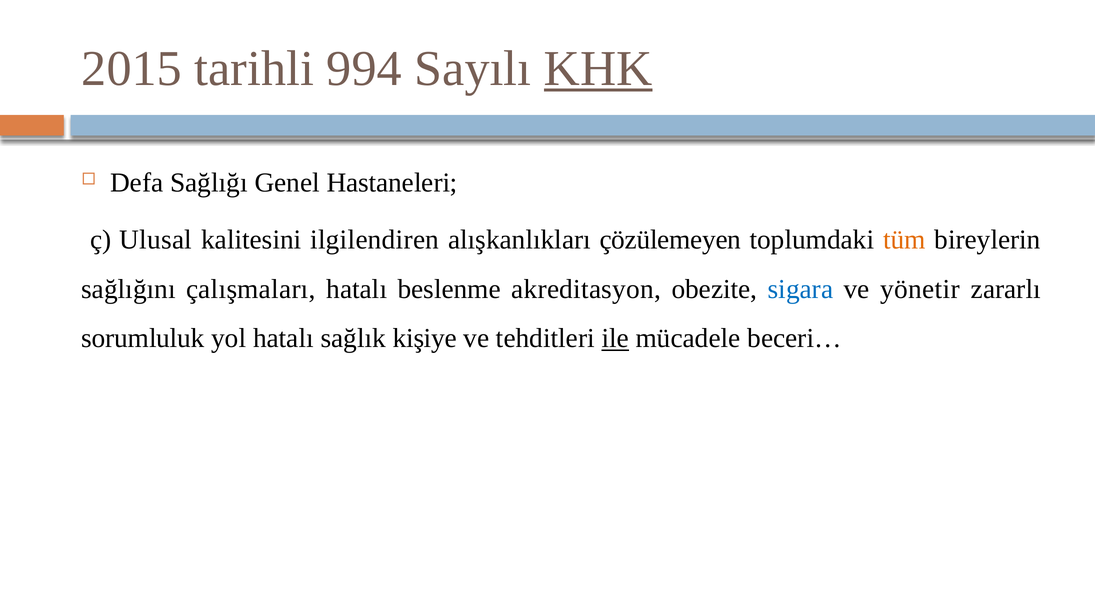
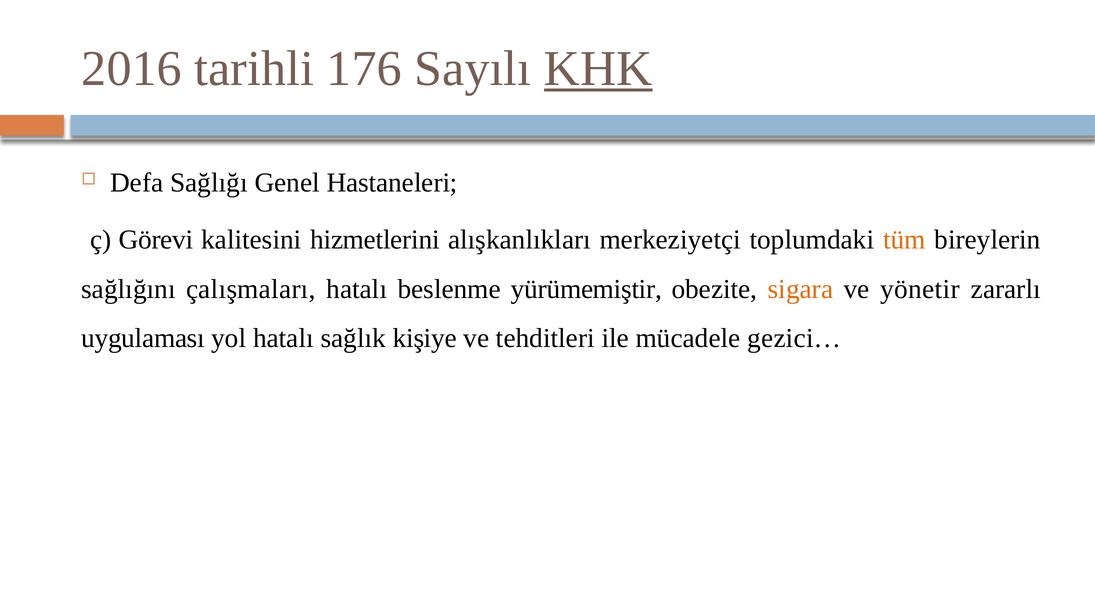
2015: 2015 -> 2016
994: 994 -> 176
Ulusal: Ulusal -> Görevi
ilgilendiren: ilgilendiren -> hizmetlerini
çözülemeyen: çözülemeyen -> merkeziyetçi
akreditasyon: akreditasyon -> yürümemiştir
sigara colour: blue -> orange
sorumluluk: sorumluluk -> uygulaması
ile underline: present -> none
beceri…: beceri… -> gezici…
